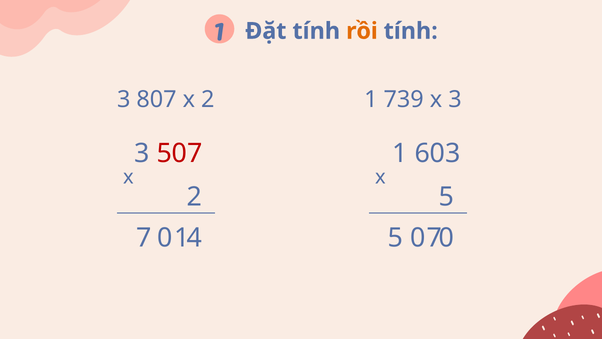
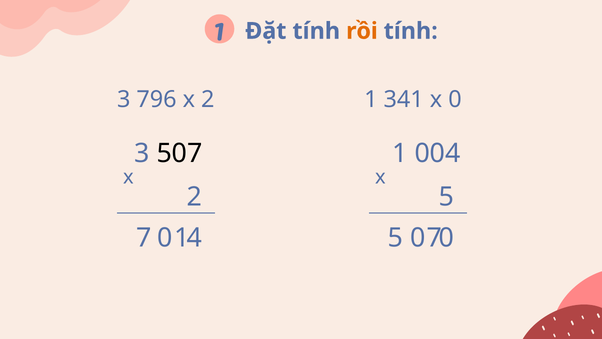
807: 807 -> 796
739: 739 -> 341
3 at (455, 99): 3 -> 0
507 colour: red -> black
603: 603 -> 004
